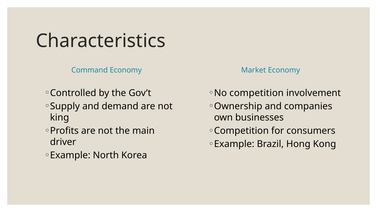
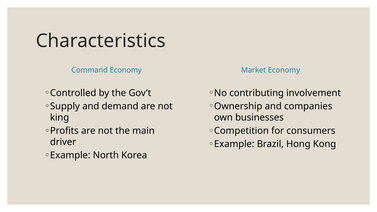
No competition: competition -> contributing
